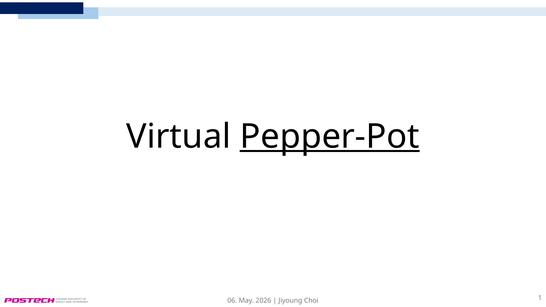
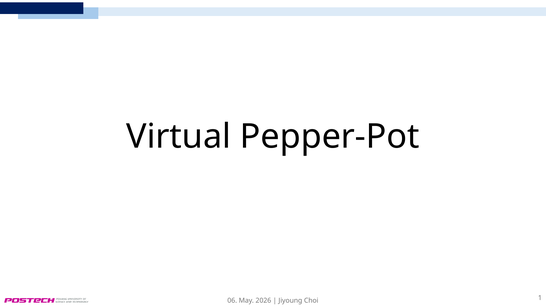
Pepper-Pot underline: present -> none
